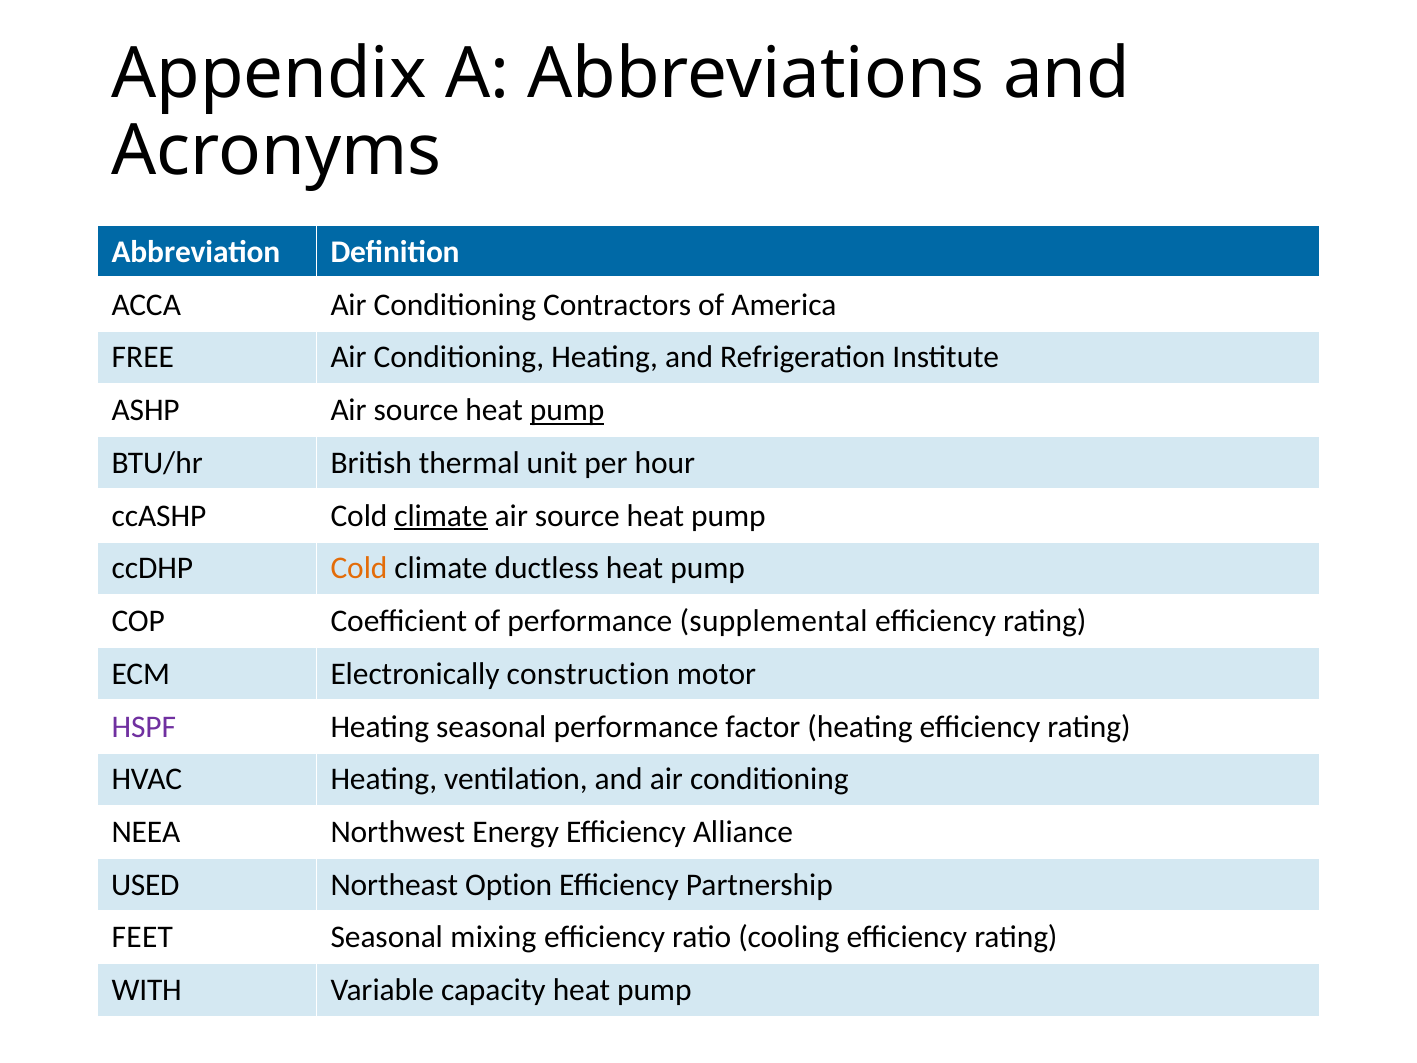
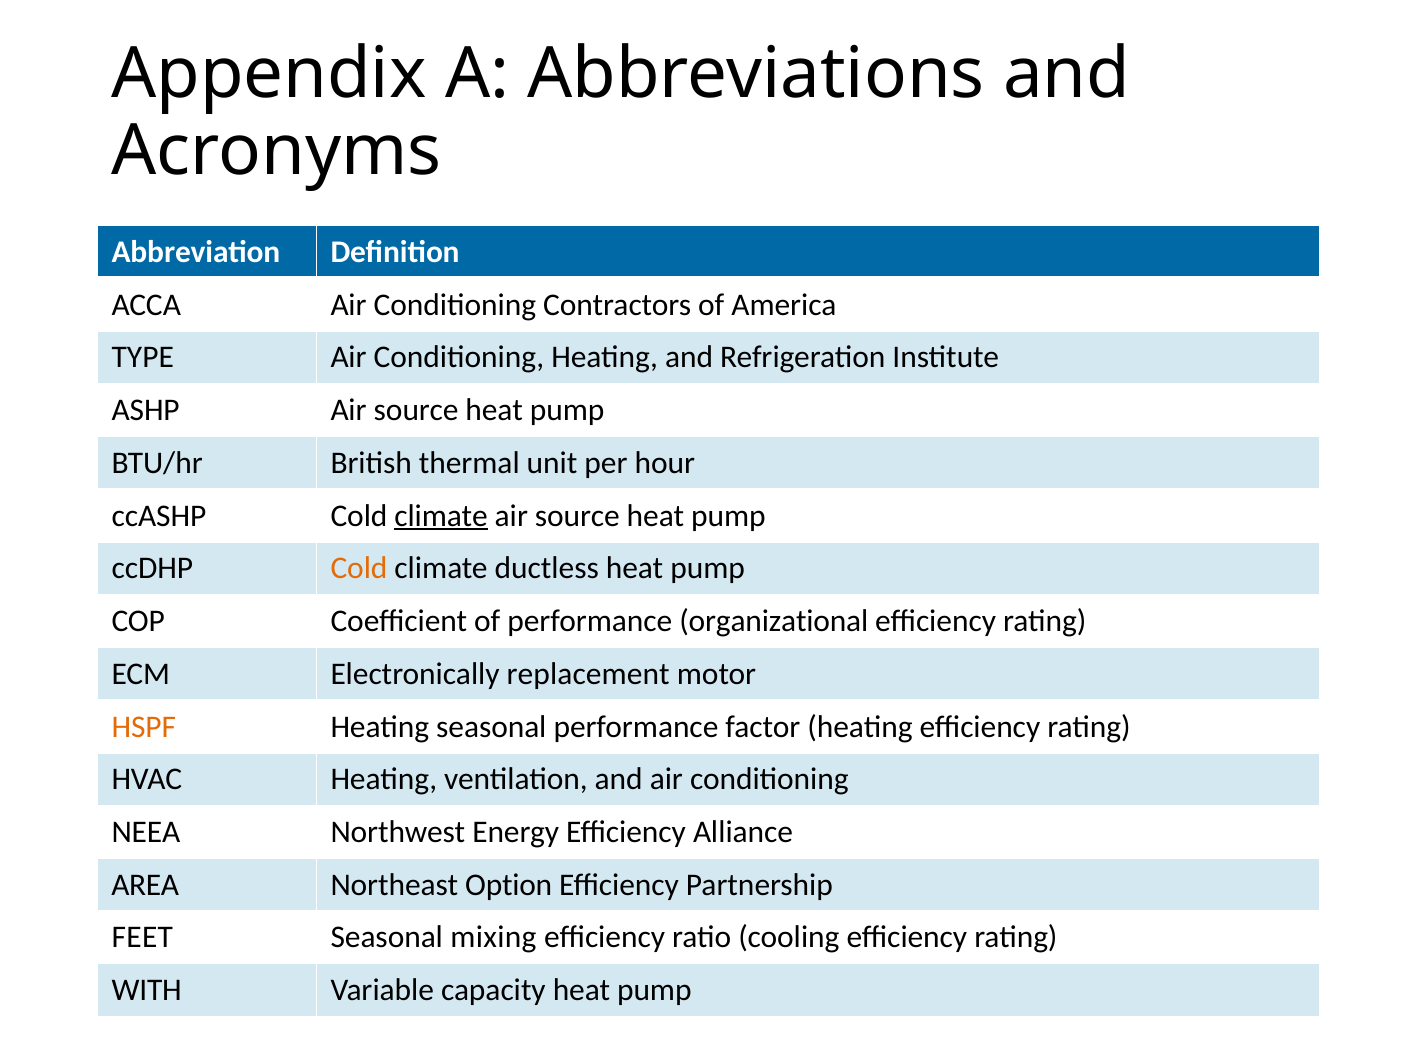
FREE: FREE -> TYPE
pump at (567, 410) underline: present -> none
supplemental: supplemental -> organizational
construction: construction -> replacement
HSPF colour: purple -> orange
USED: USED -> AREA
